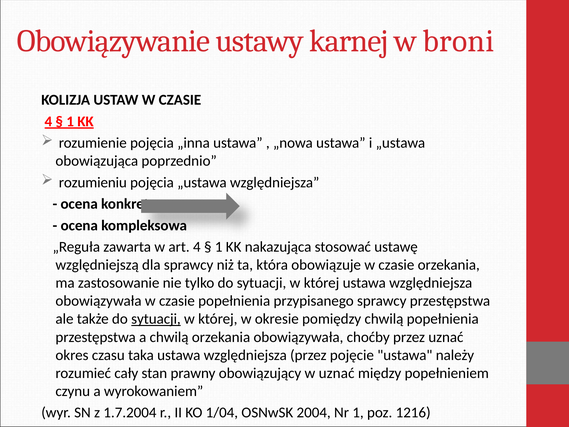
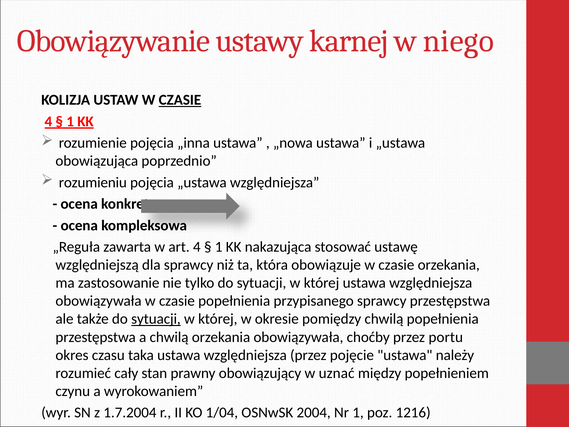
broni: broni -> niego
CZASIE at (180, 100) underline: none -> present
przez uznać: uznać -> portu
